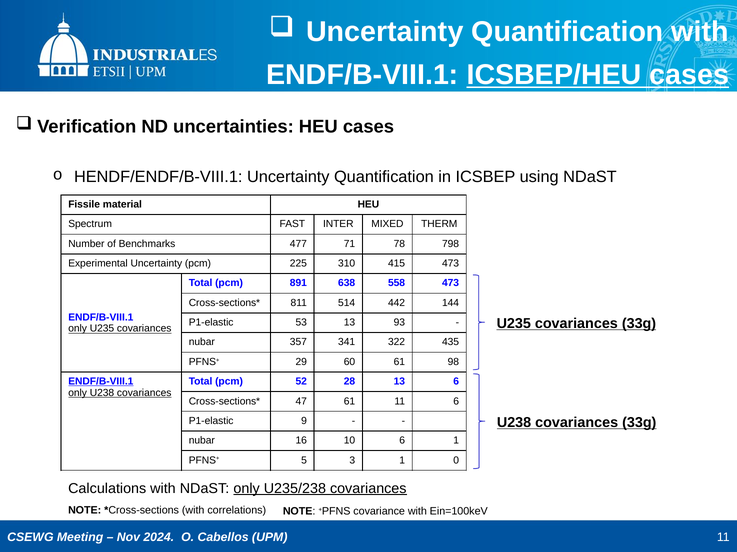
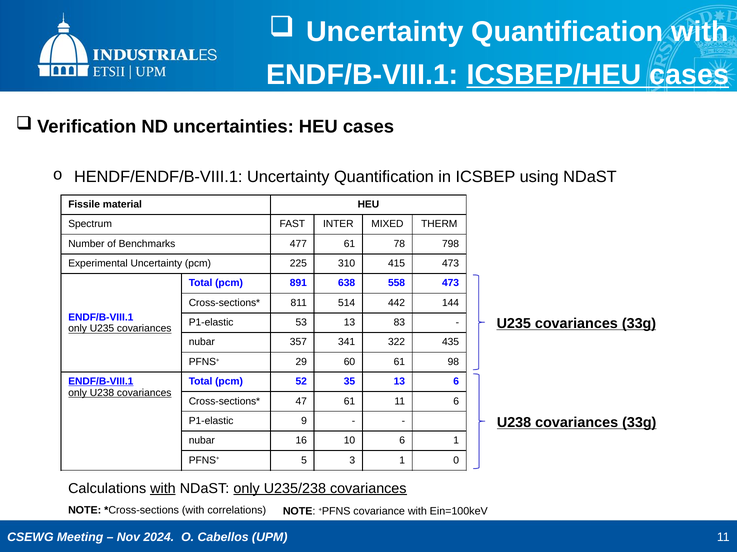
477 71: 71 -> 61
93: 93 -> 83
28: 28 -> 35
with at (163, 489) underline: none -> present
